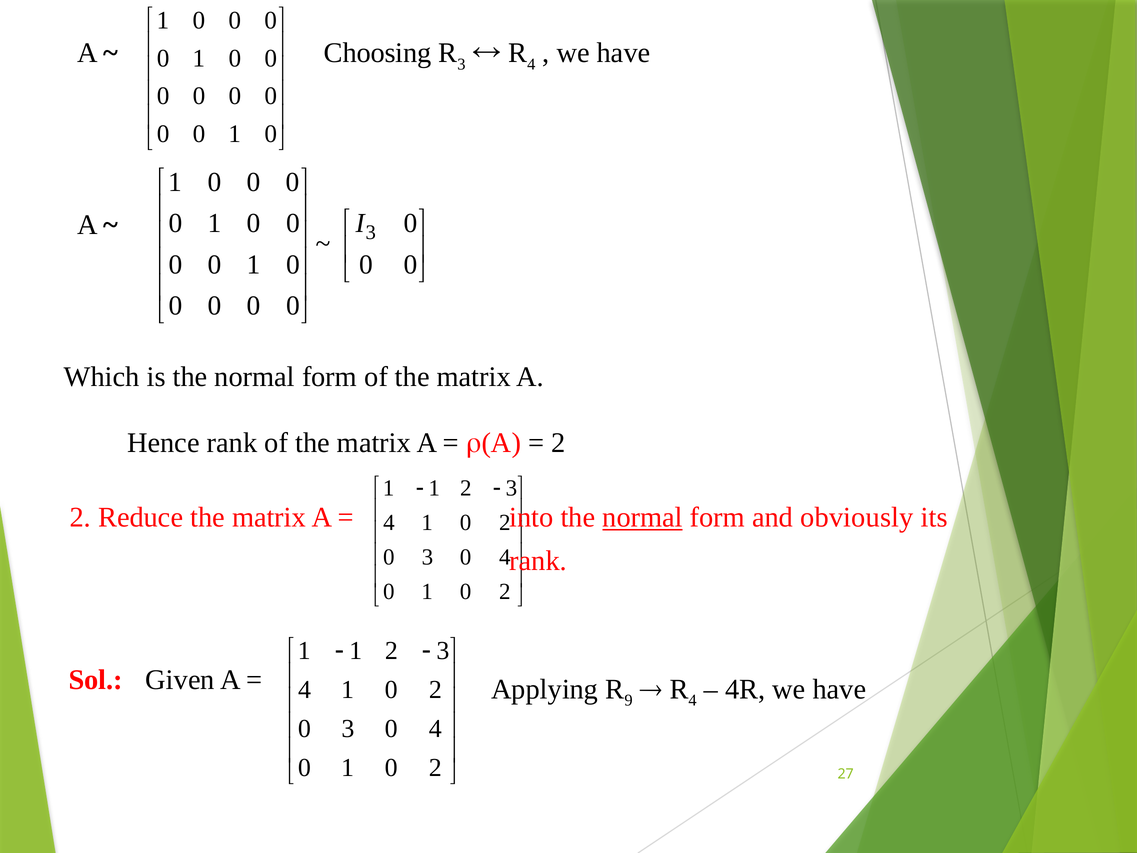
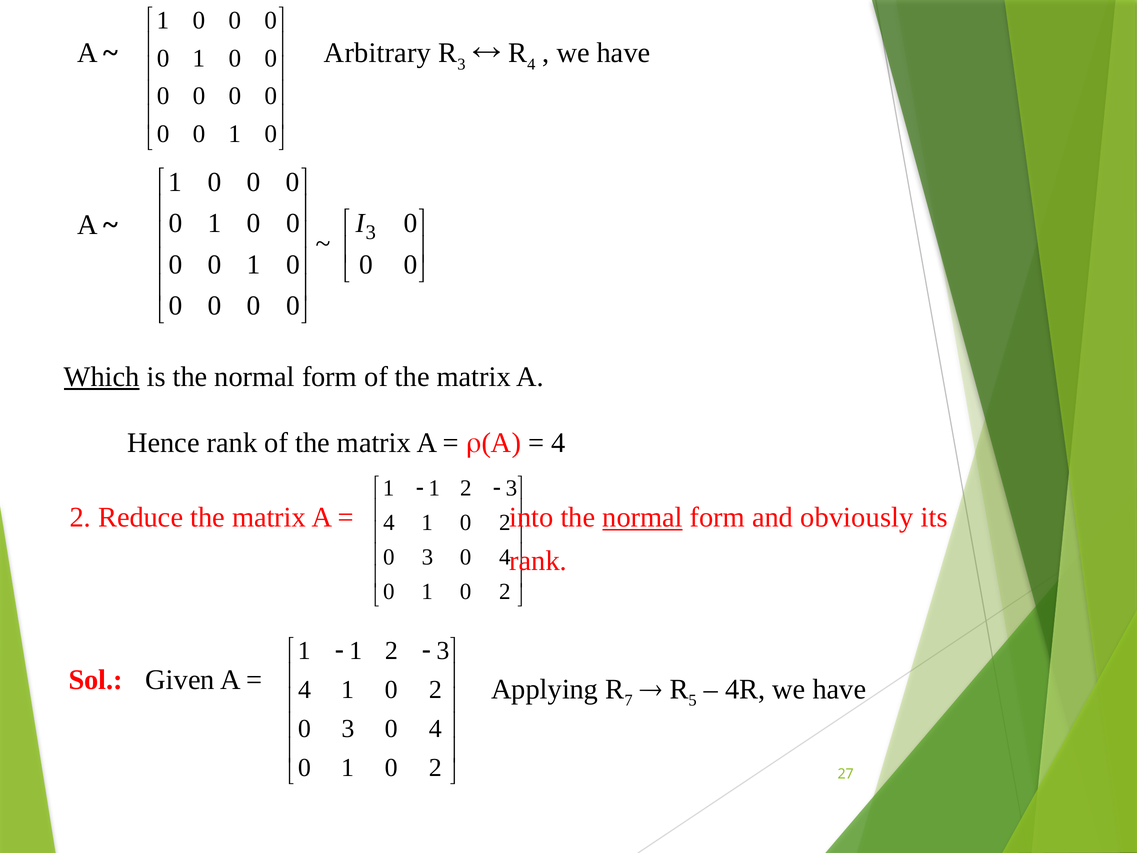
Choosing: Choosing -> Arbitrary
Which underline: none -> present
2 at (558, 443): 2 -> 4
9: 9 -> 7
4 at (693, 700): 4 -> 5
